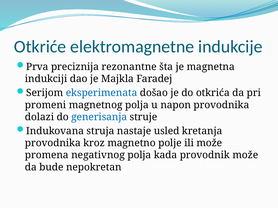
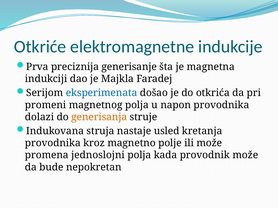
rezonantne: rezonantne -> generisanje
generisanja colour: blue -> orange
negativnog: negativnog -> jednoslojni
